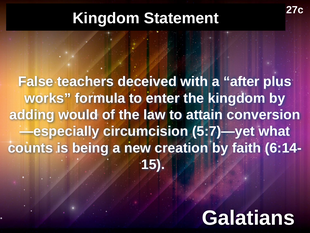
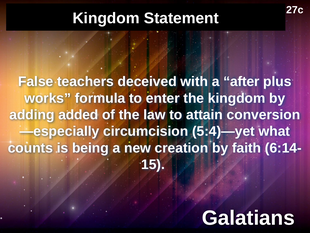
would: would -> added
5:7)—yet: 5:7)—yet -> 5:4)—yet
